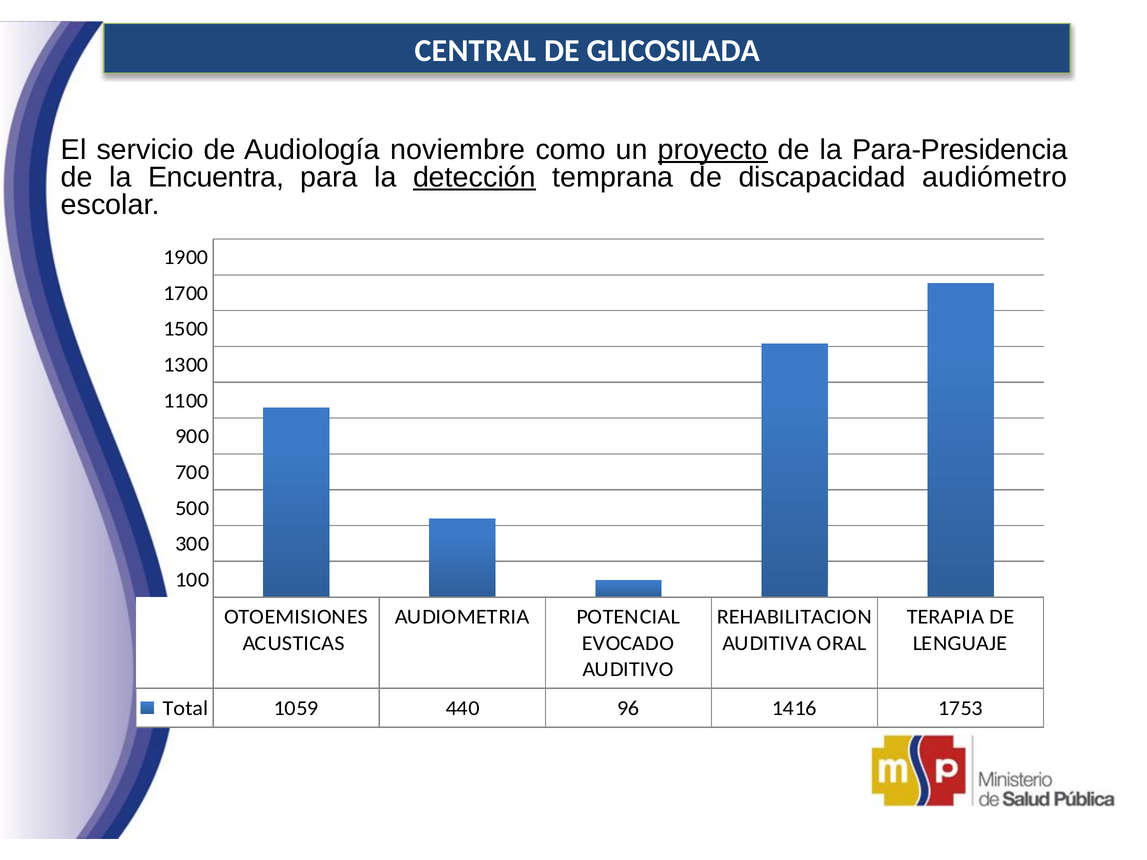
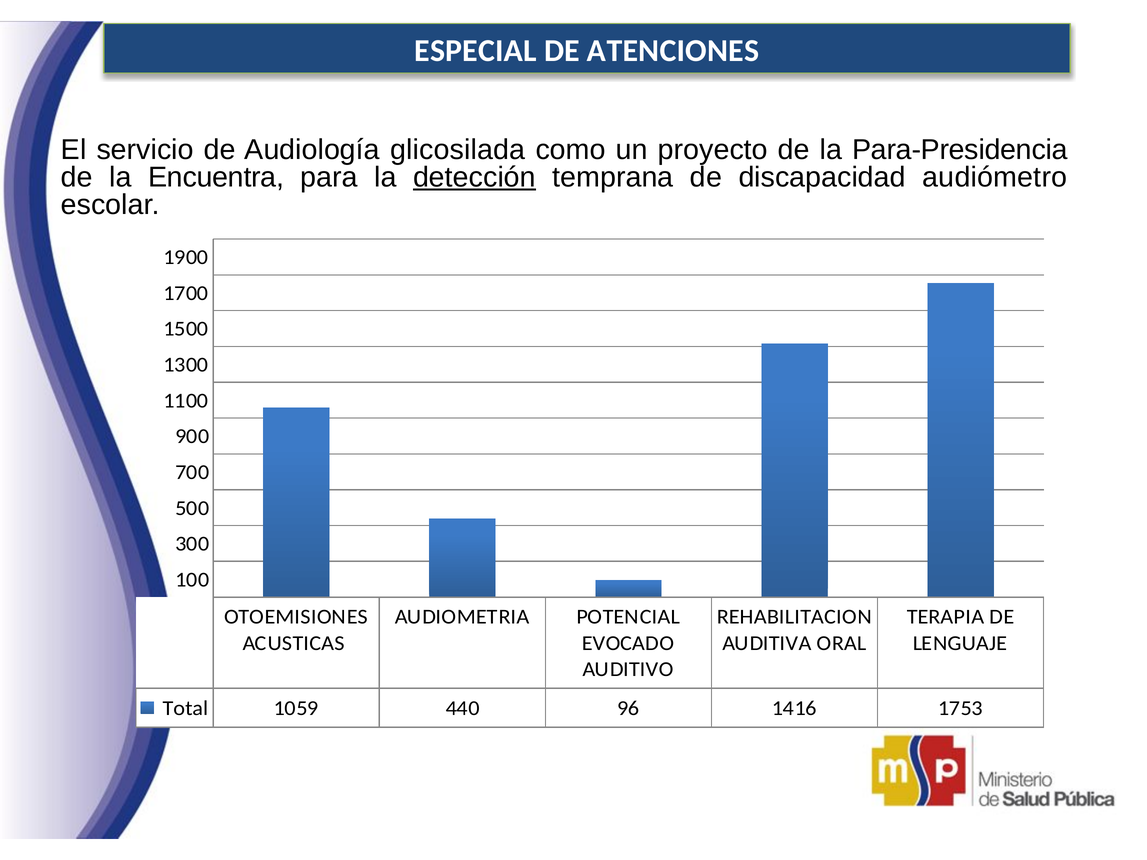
CENTRAL: CENTRAL -> ESPECIAL
GLICOSILADA: GLICOSILADA -> ATENCIONES
noviembre: noviembre -> glicosilada
proyecto underline: present -> none
